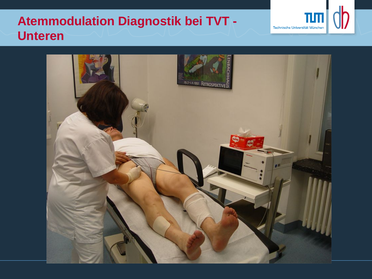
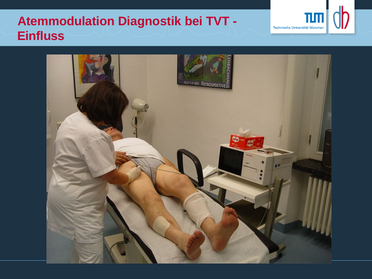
Unteren: Unteren -> Einfluss
